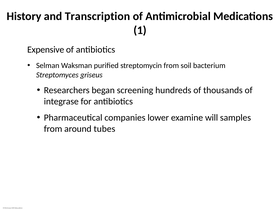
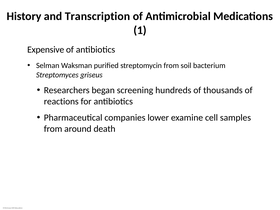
integrase: integrase -> reactions
will: will -> cell
tubes: tubes -> death
